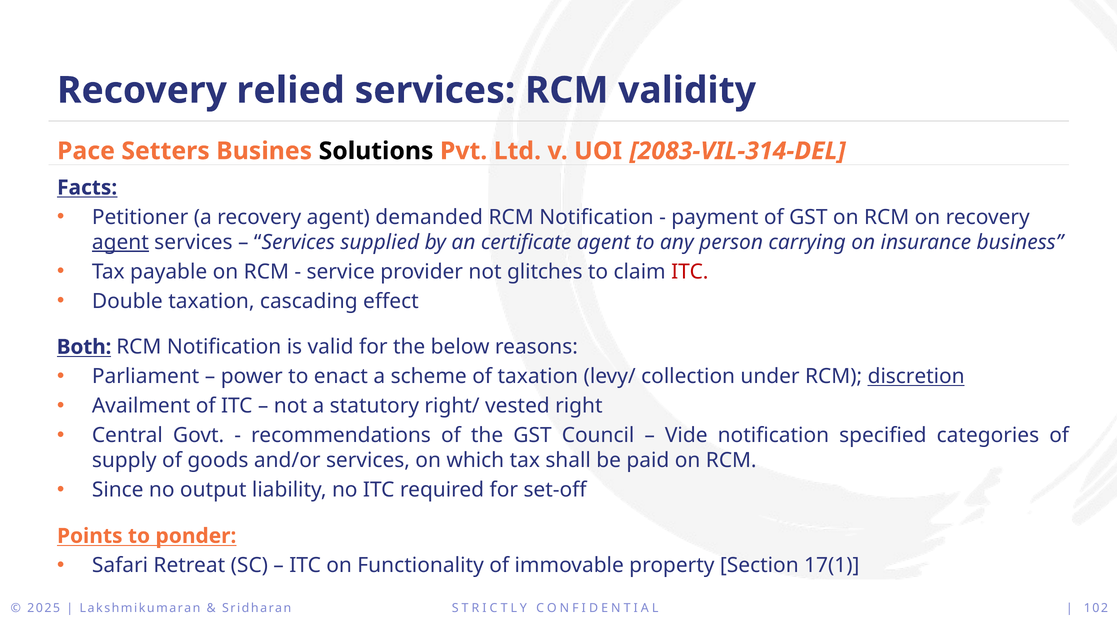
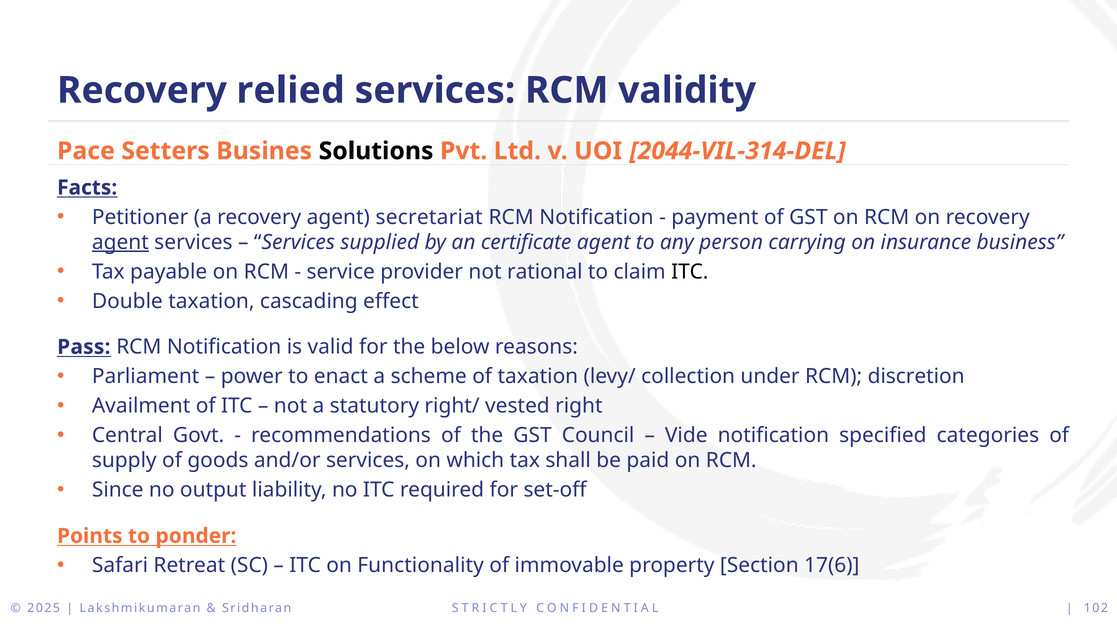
2083-VIL-314-DEL: 2083-VIL-314-DEL -> 2044-VIL-314-DEL
demanded: demanded -> secretariat
glitches: glitches -> rational
ITC at (690, 272) colour: red -> black
Both: Both -> Pass
discretion underline: present -> none
17(1: 17(1 -> 17(6
